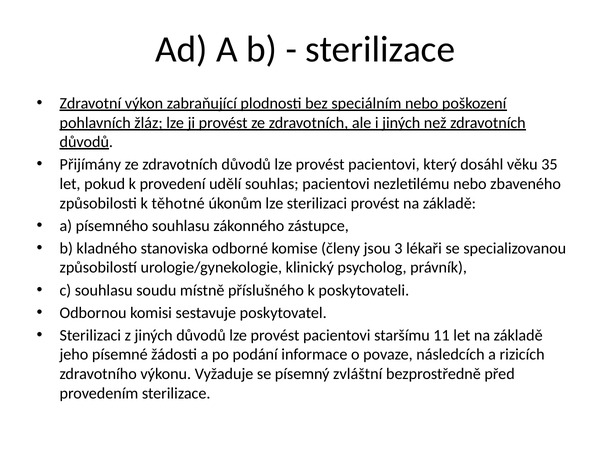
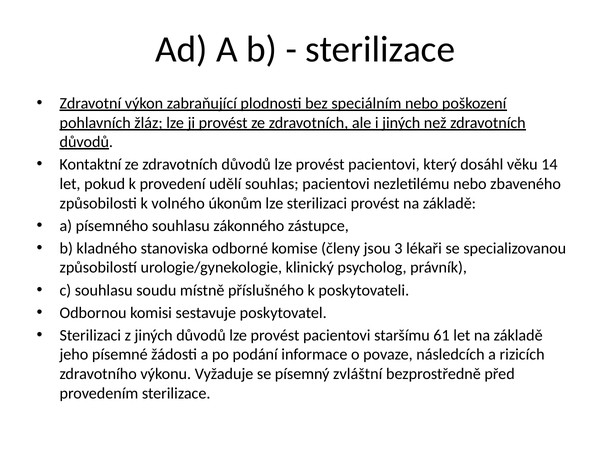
Přijímány: Přijímány -> Kontaktní
35: 35 -> 14
těhotné: těhotné -> volného
11: 11 -> 61
